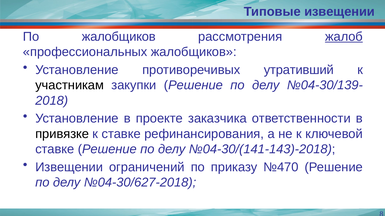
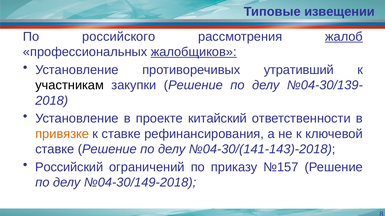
По жалобщиков: жалобщиков -> российского
жалобщиков at (194, 52) underline: none -> present
заказчика: заказчика -> китайский
привязке colour: black -> orange
Извещении at (69, 168): Извещении -> Российский
№470: №470 -> №157
№04-30/627-2018: №04-30/627-2018 -> №04-30/149-2018
